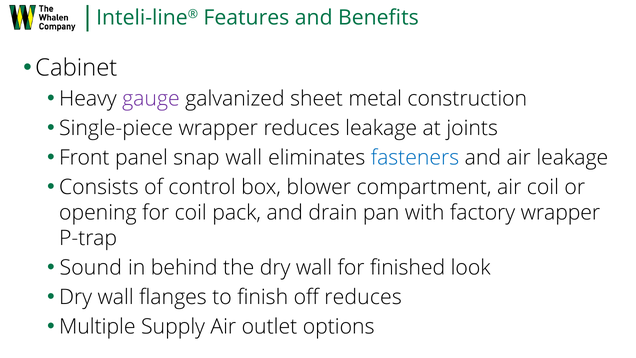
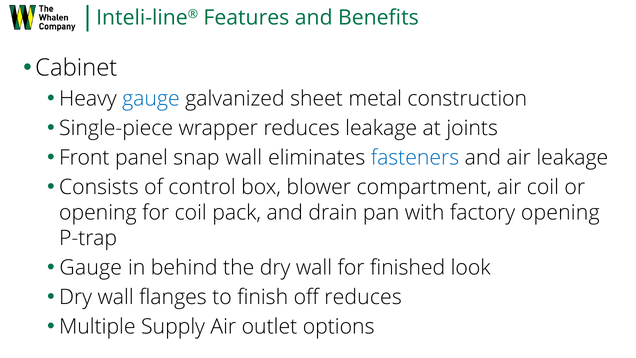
gauge at (151, 99) colour: purple -> blue
factory wrapper: wrapper -> opening
Sound at (91, 268): Sound -> Gauge
